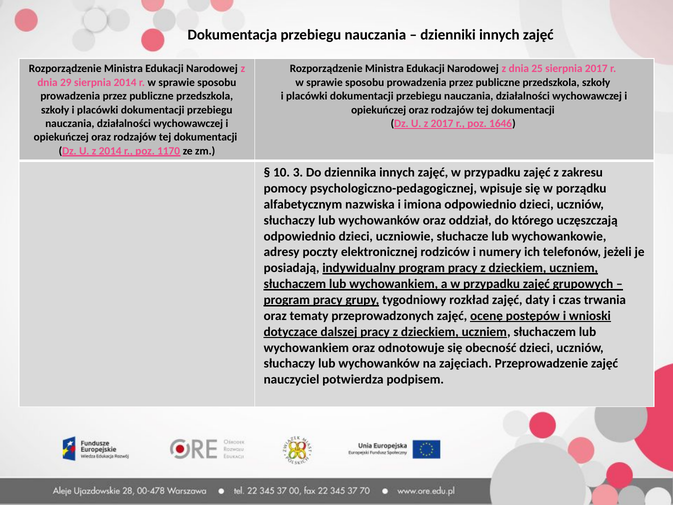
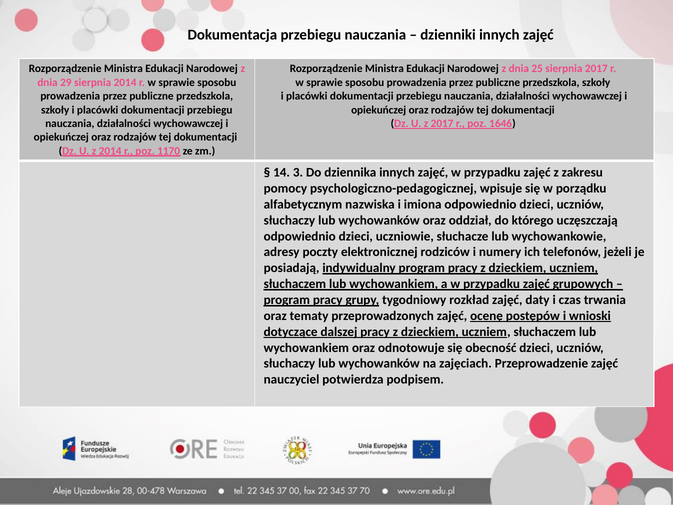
10: 10 -> 14
